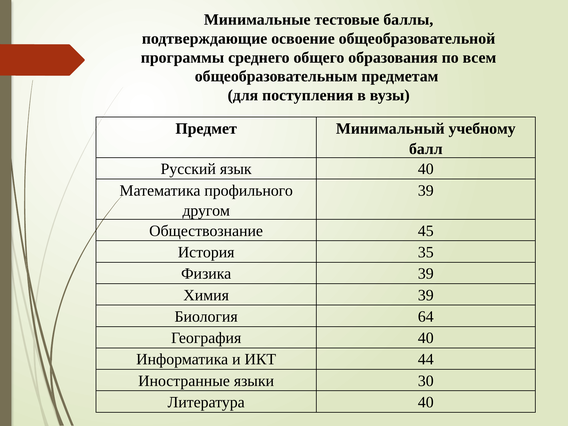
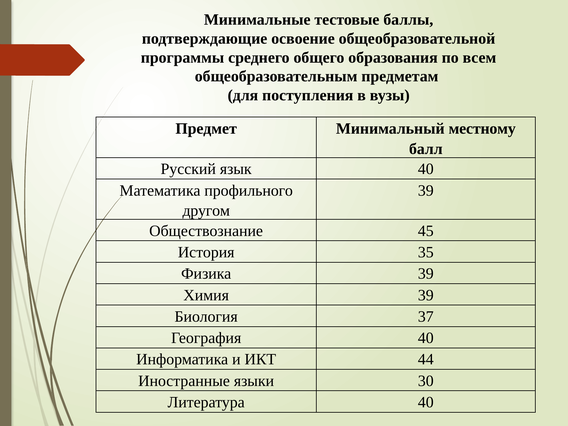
учебному: учебному -> местному
64: 64 -> 37
